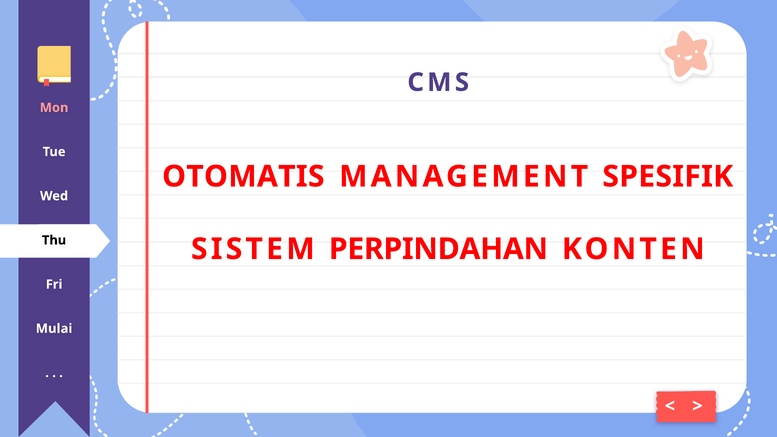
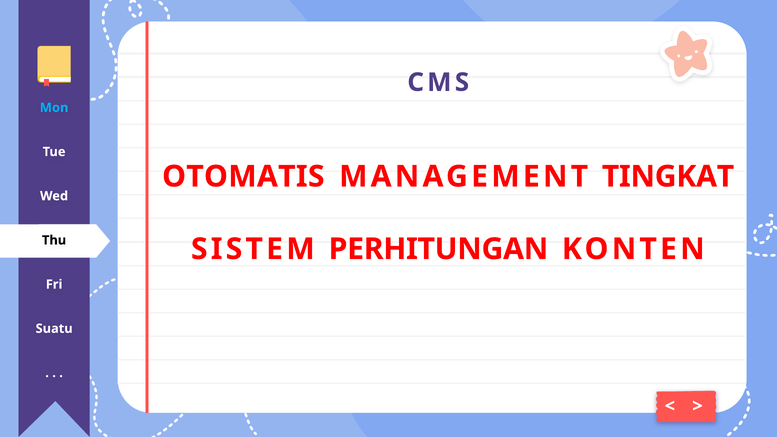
Mon colour: pink -> light blue
SPESIFIK: SPESIFIK -> TINGKAT
PERPINDAHAN: PERPINDAHAN -> PERHITUNGAN
Mulai: Mulai -> Suatu
